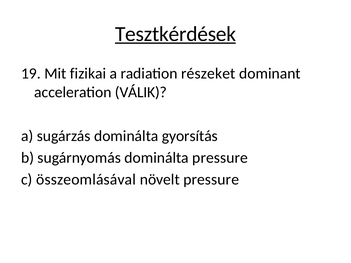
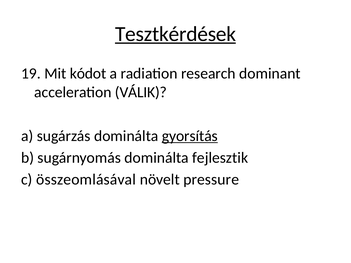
fizikai: fizikai -> kódot
részeket: részeket -> research
gyorsítás underline: none -> present
dominálta pressure: pressure -> fejlesztik
